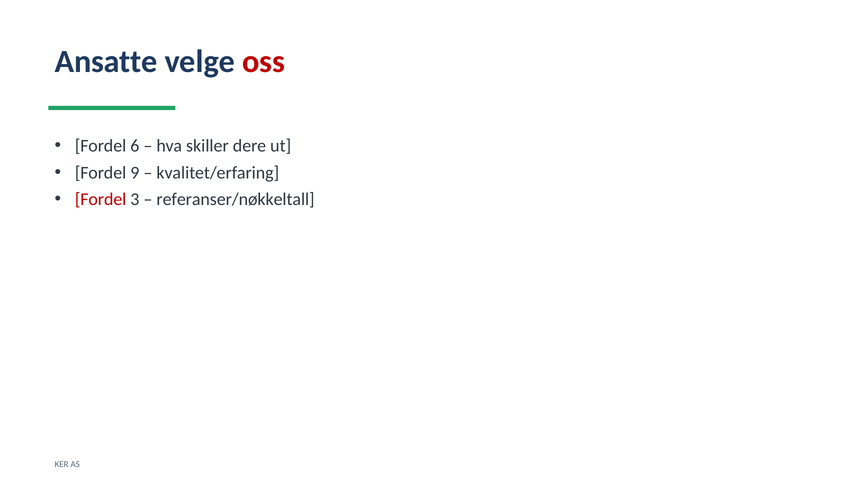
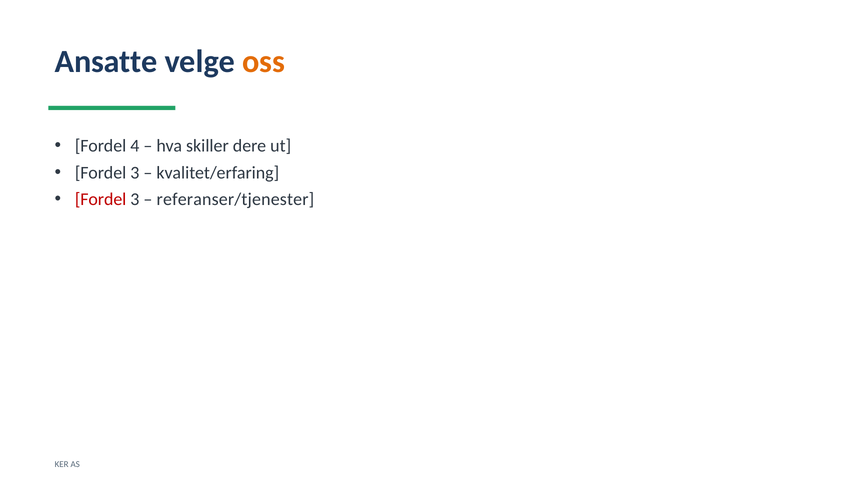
oss colour: red -> orange
6: 6 -> 4
9 at (135, 173): 9 -> 3
referanser/nøkkeltall: referanser/nøkkeltall -> referanser/tjenester
